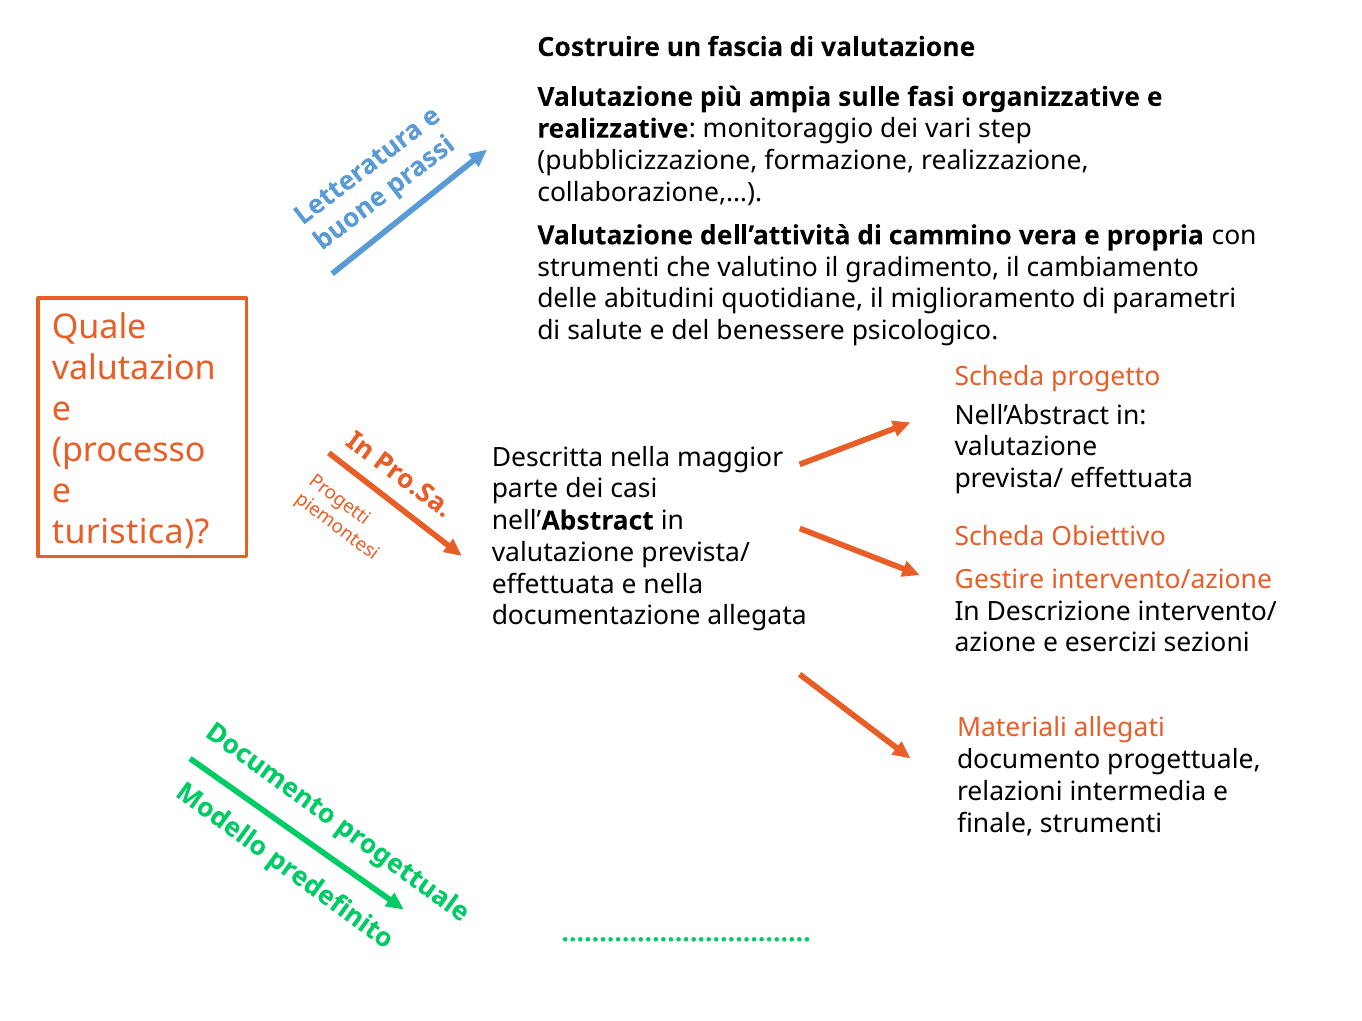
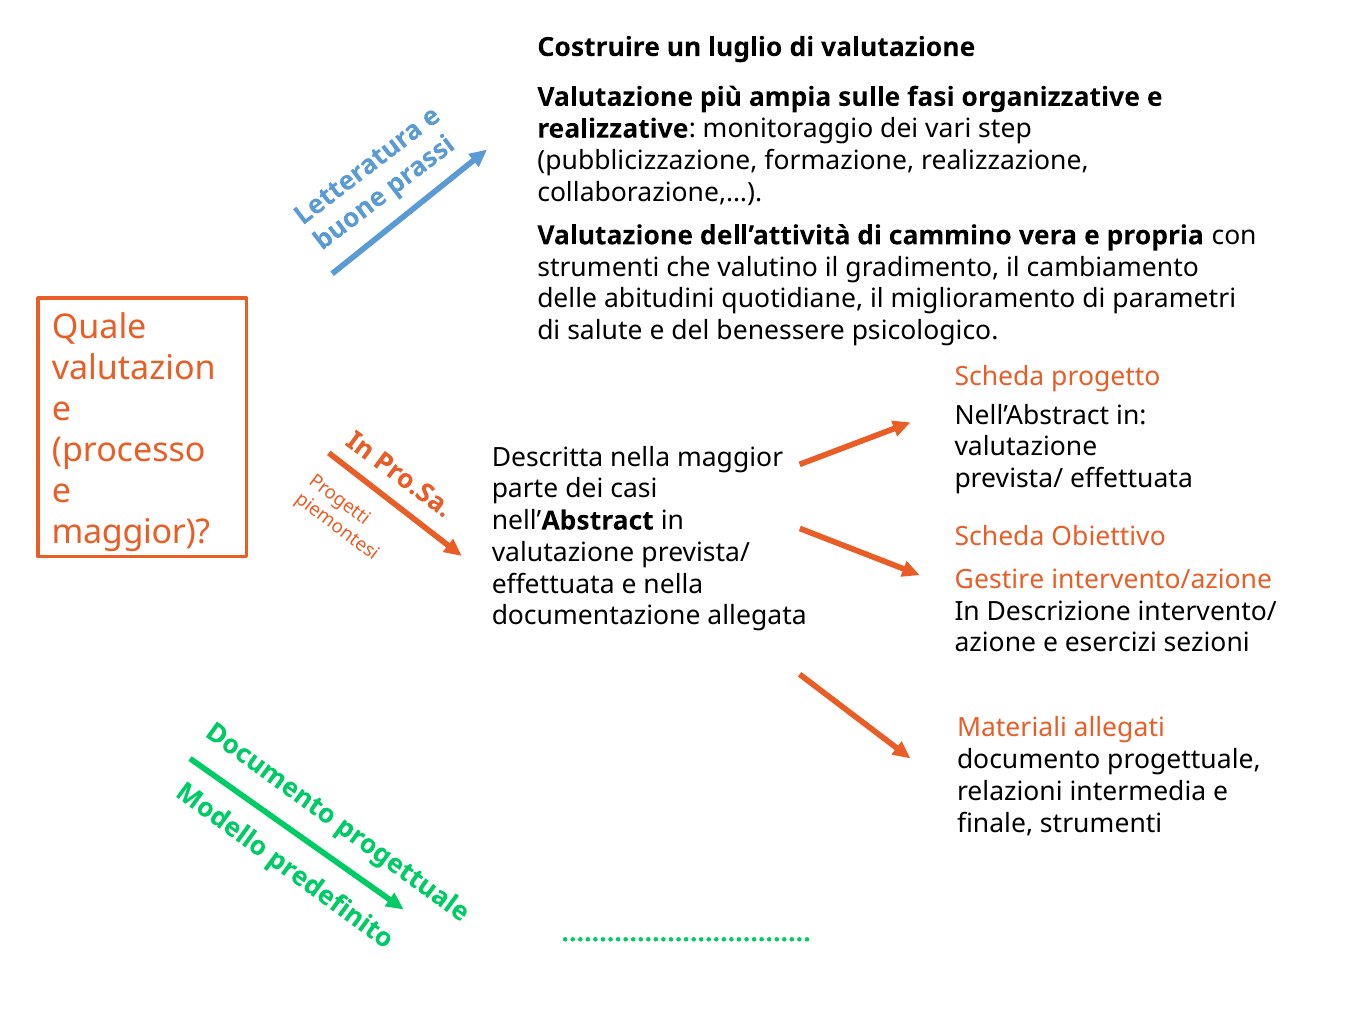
fascia: fascia -> luglio
turistica at (131, 532): turistica -> maggior
